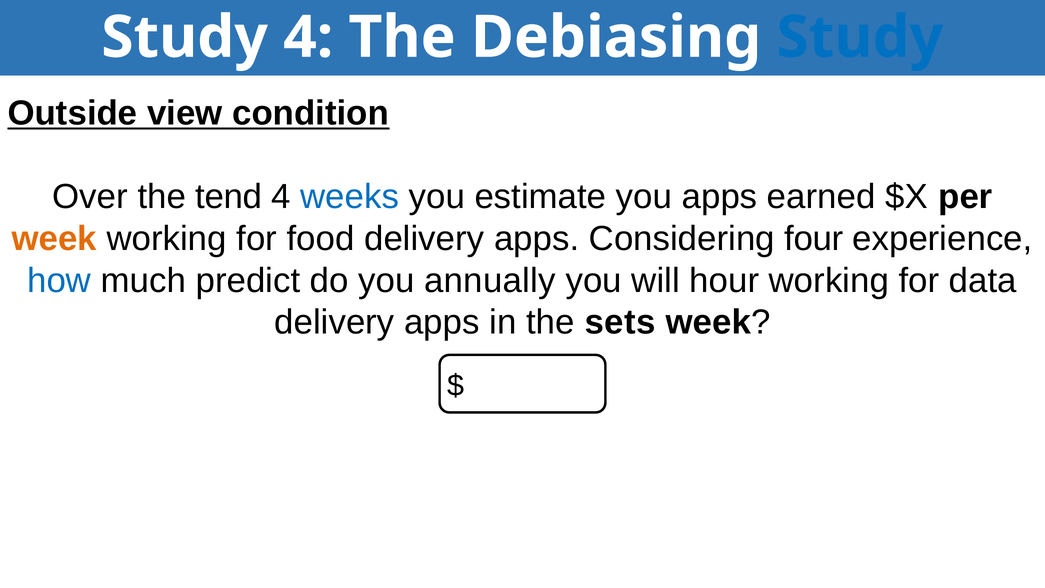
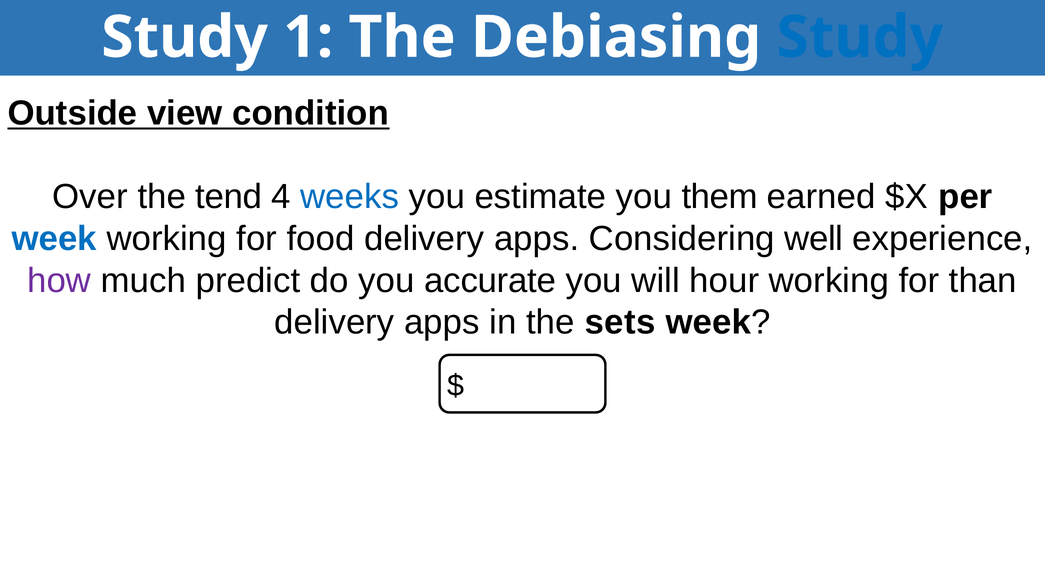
Study 4: 4 -> 1
you apps: apps -> them
week at (54, 239) colour: orange -> blue
four: four -> well
how colour: blue -> purple
annually: annually -> accurate
data: data -> than
